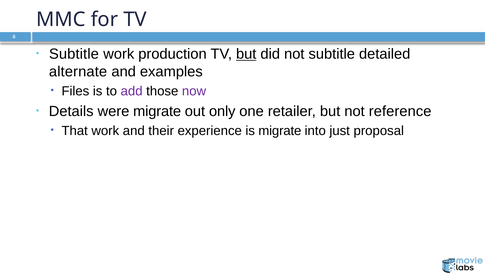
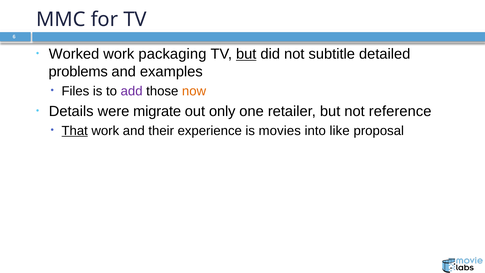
Subtitle at (74, 54): Subtitle -> Worked
production: production -> packaging
alternate: alternate -> problems
now colour: purple -> orange
That underline: none -> present
is migrate: migrate -> movies
just: just -> like
